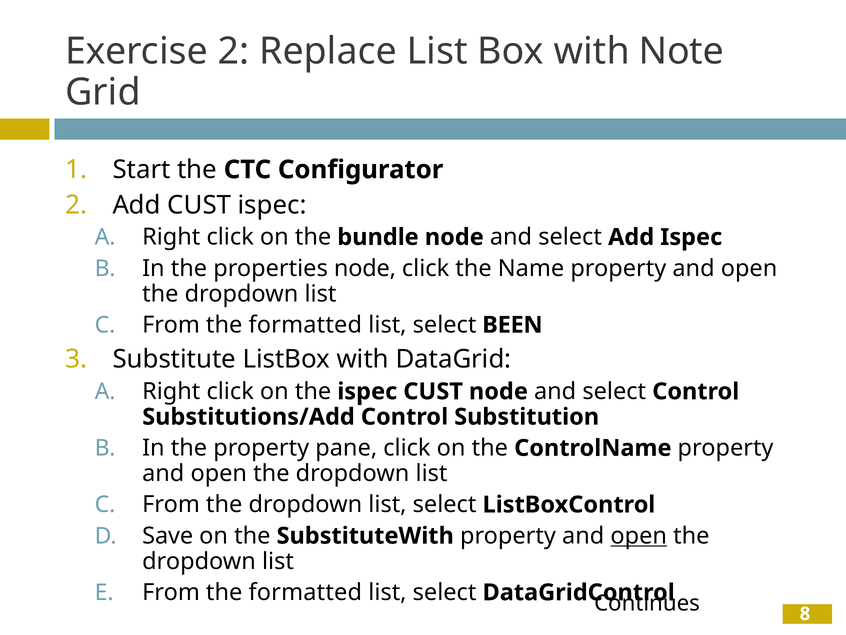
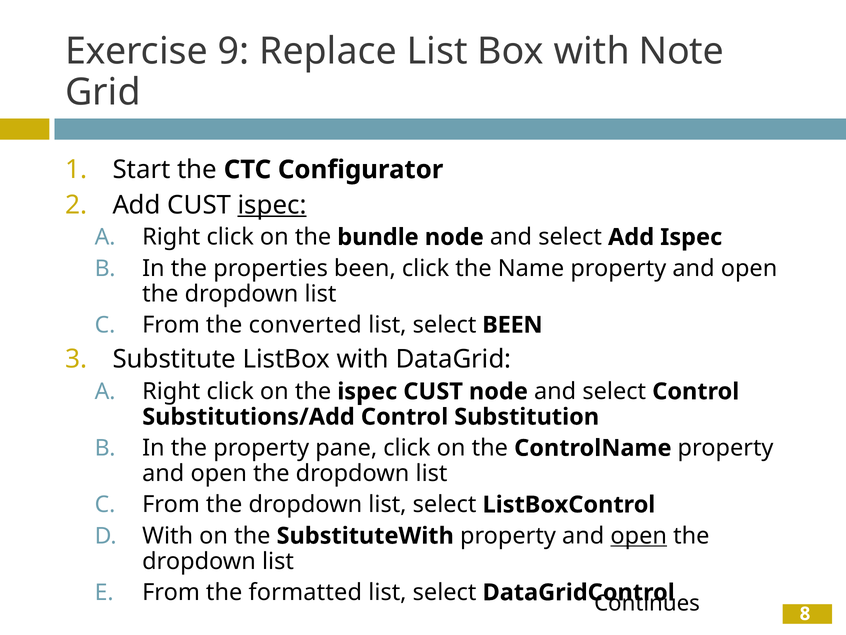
Exercise 2: 2 -> 9
ispec at (272, 205) underline: none -> present
properties node: node -> been
formatted at (305, 325): formatted -> converted
Save at (168, 535): Save -> With
